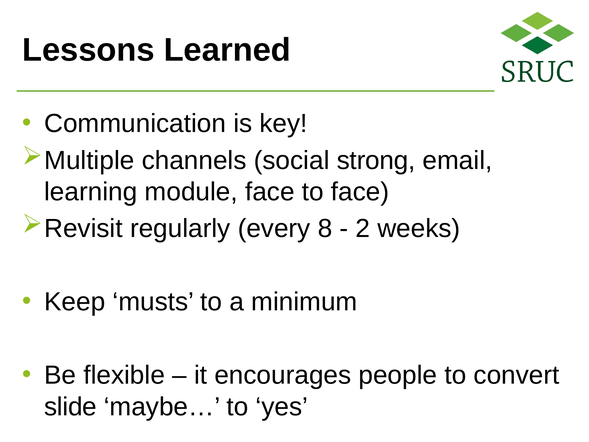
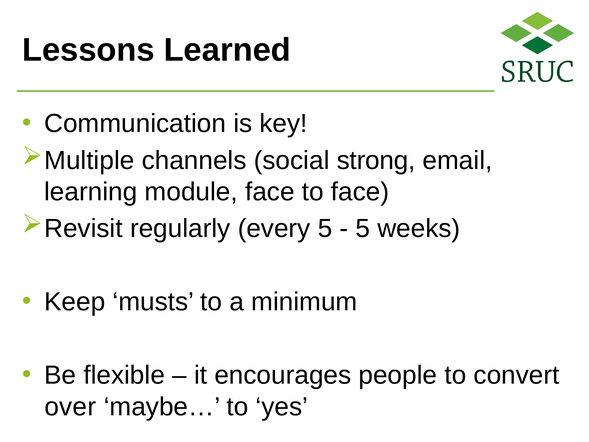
every 8: 8 -> 5
2 at (363, 228): 2 -> 5
slide: slide -> over
